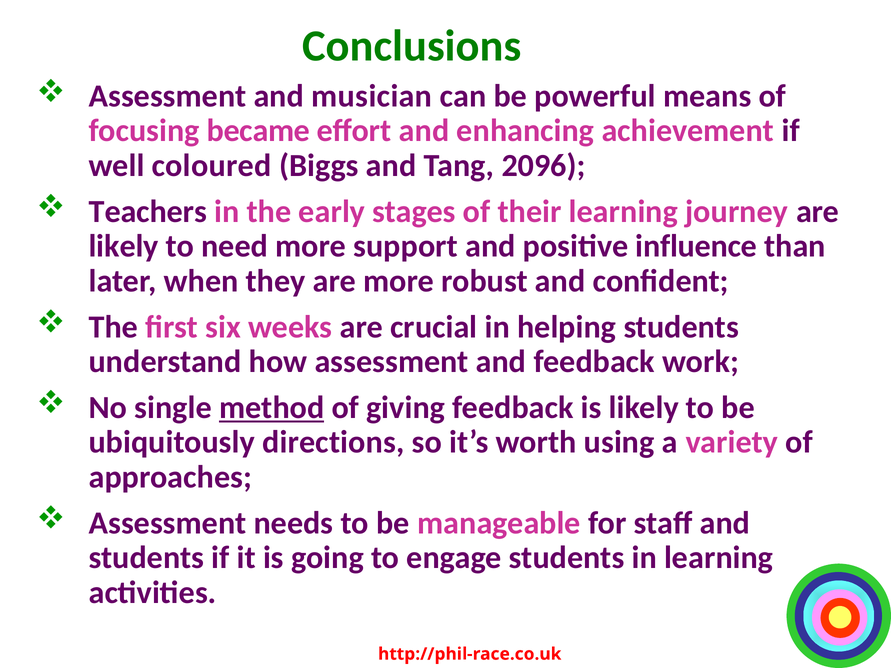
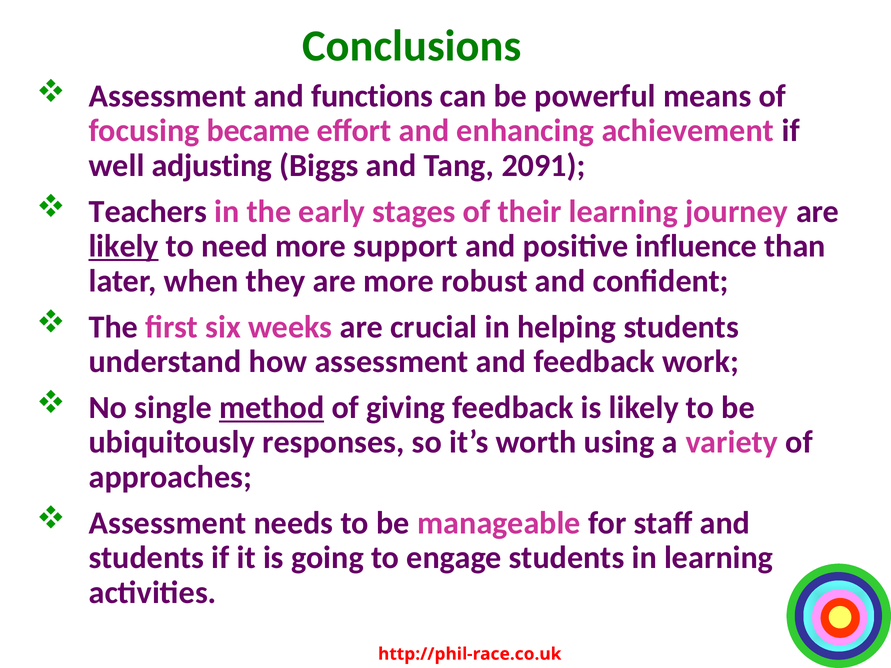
musician: musician -> functions
coloured: coloured -> adjusting
2096: 2096 -> 2091
likely at (124, 246) underline: none -> present
directions: directions -> responses
